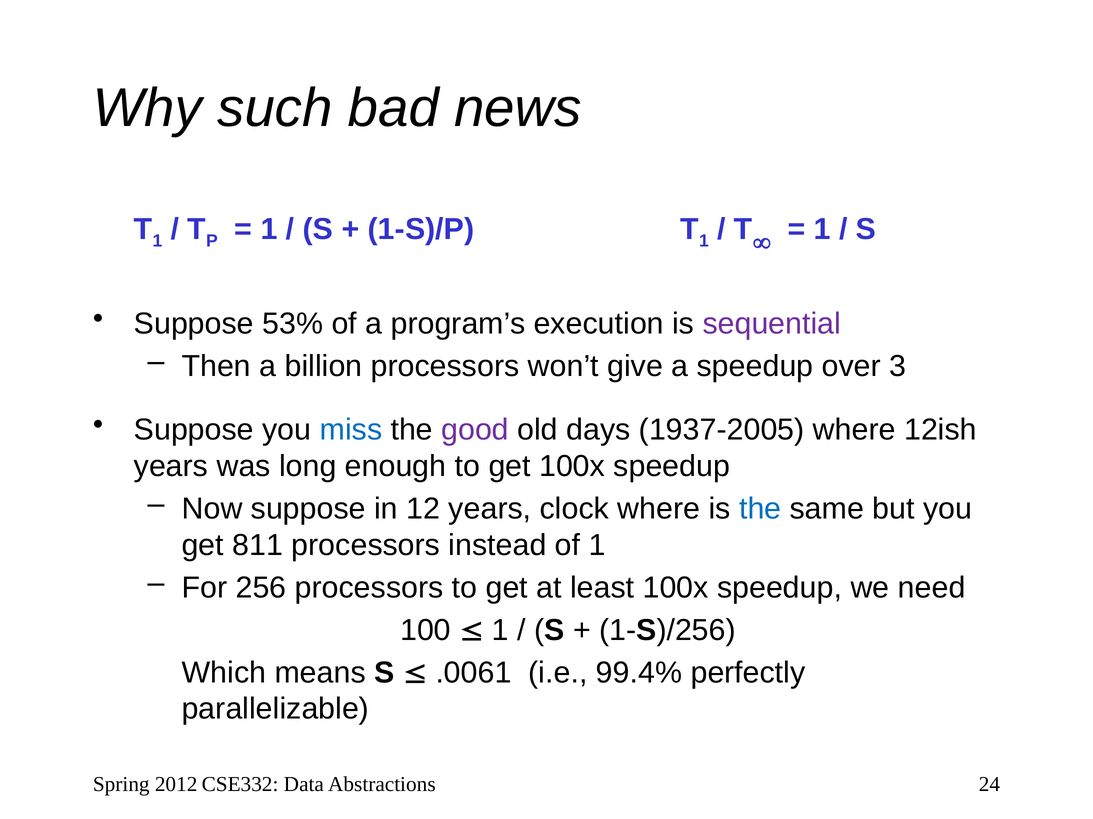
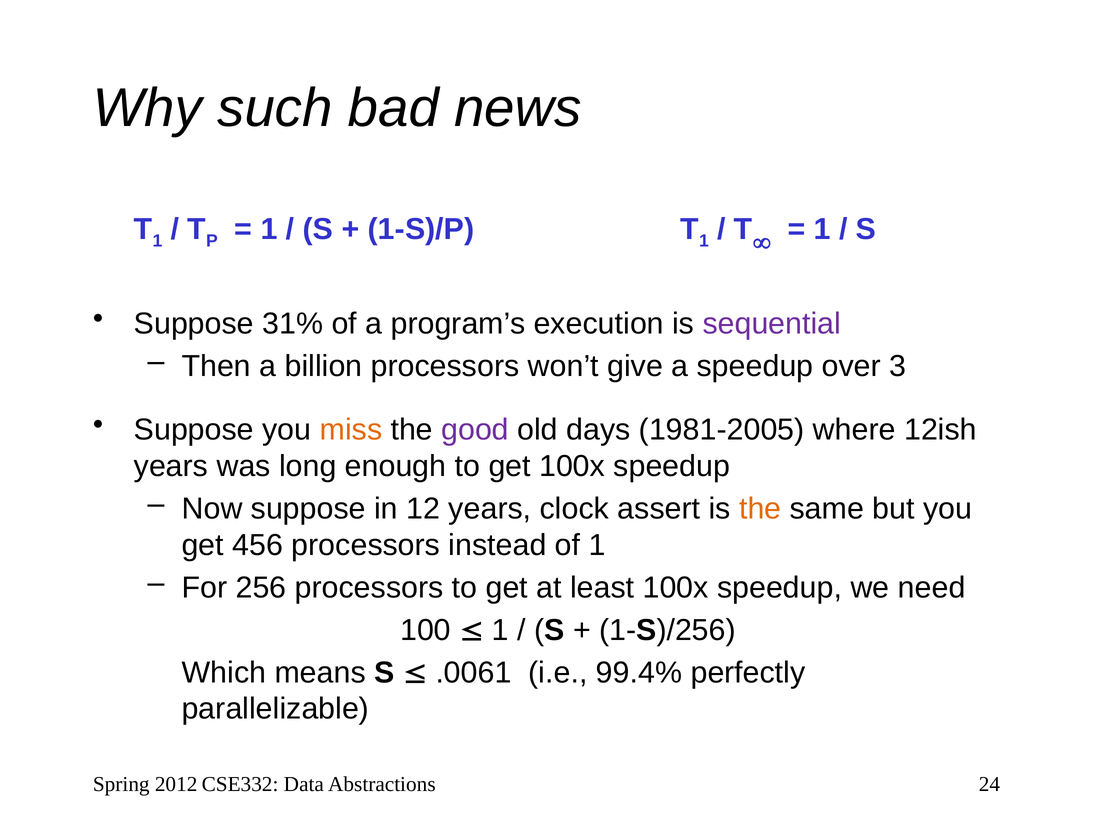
53%: 53% -> 31%
miss colour: blue -> orange
1937-2005: 1937-2005 -> 1981-2005
clock where: where -> assert
the at (760, 509) colour: blue -> orange
811: 811 -> 456
